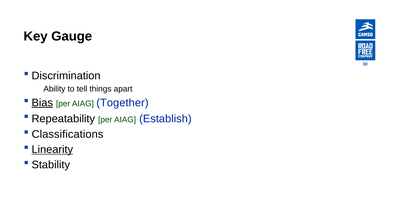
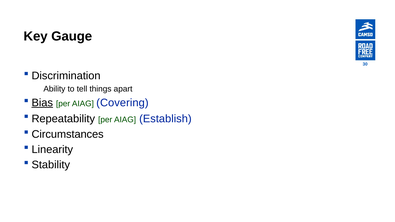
Together: Together -> Covering
Classifications: Classifications -> Circumstances
Linearity underline: present -> none
